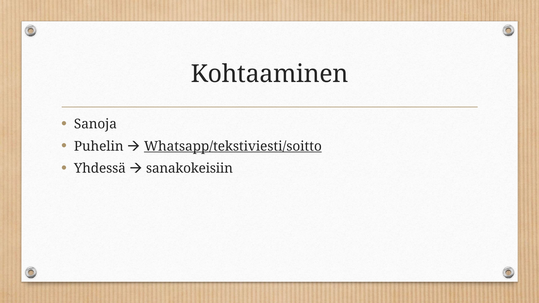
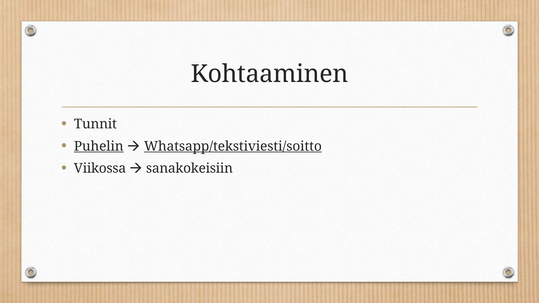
Sanoja: Sanoja -> Tunnit
Puhelin underline: none -> present
Yhdessä: Yhdessä -> Viikossa
